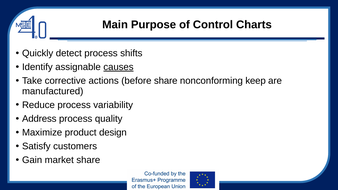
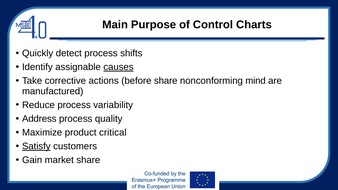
keep: keep -> mind
design: design -> critical
Satisfy underline: none -> present
